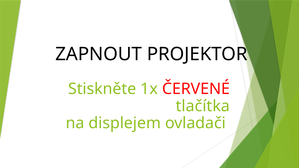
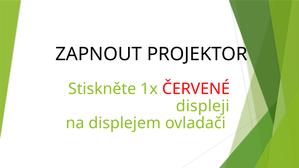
tlačítka: tlačítka -> displeji
